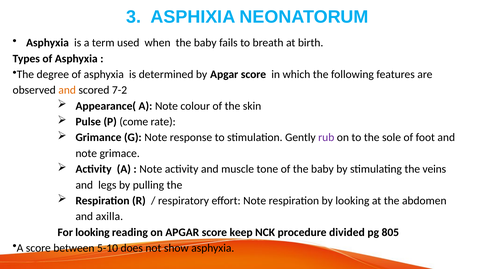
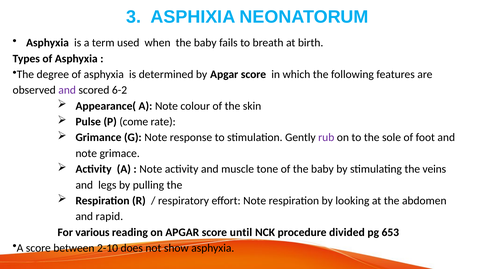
and at (67, 90) colour: orange -> purple
7-2: 7-2 -> 6-2
axilla: axilla -> rapid
For looking: looking -> various
keep: keep -> until
805: 805 -> 653
5-10: 5-10 -> 2-10
